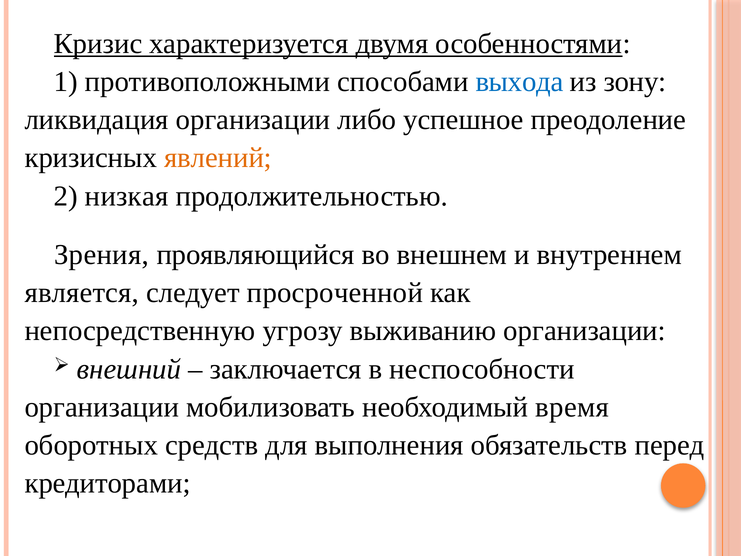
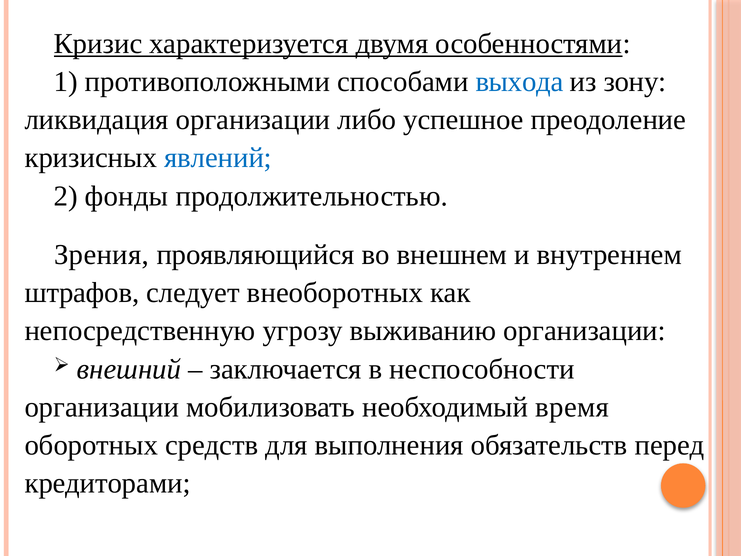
явлений colour: orange -> blue
низкая: низкая -> фонды
является: является -> штрафов
просроченной: просроченной -> внеоборотных
